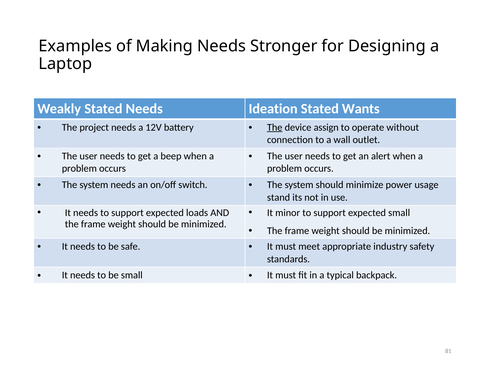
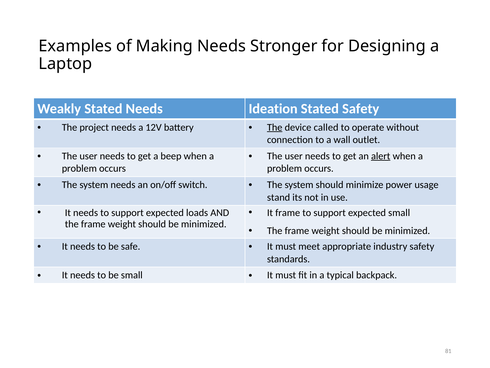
Stated Wants: Wants -> Safety
assign: assign -> called
alert underline: none -> present
It minor: minor -> frame
